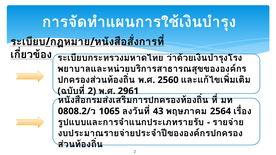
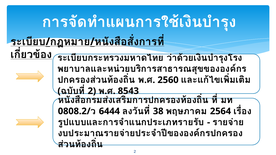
2961: 2961 -> 8543
1065: 1065 -> 6444
43: 43 -> 38
